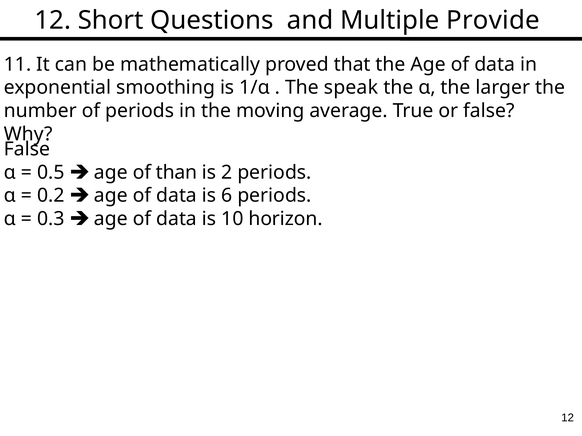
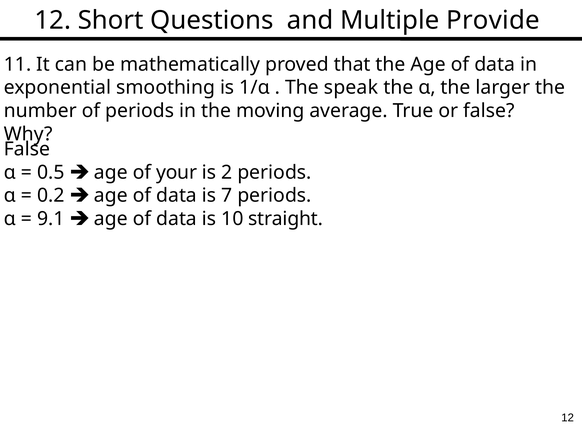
than: than -> your
6: 6 -> 7
0.3: 0.3 -> 9.1
horizon: horizon -> straight
